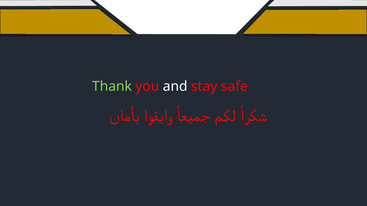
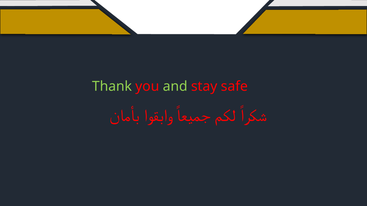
and colour: white -> light green
